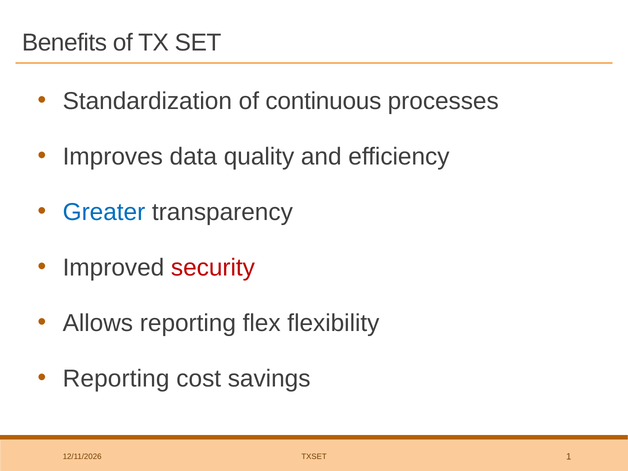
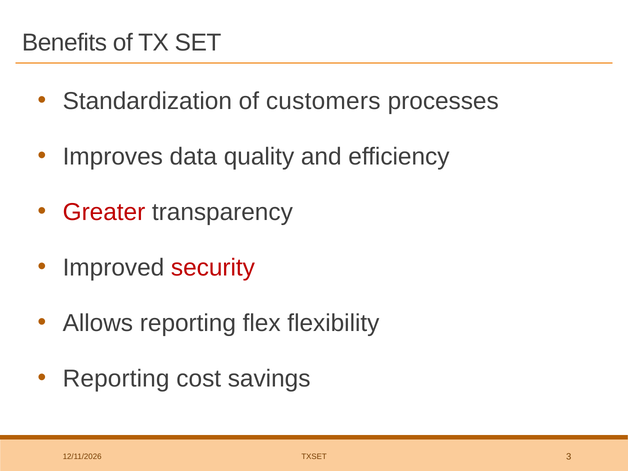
continuous: continuous -> customers
Greater colour: blue -> red
1: 1 -> 3
